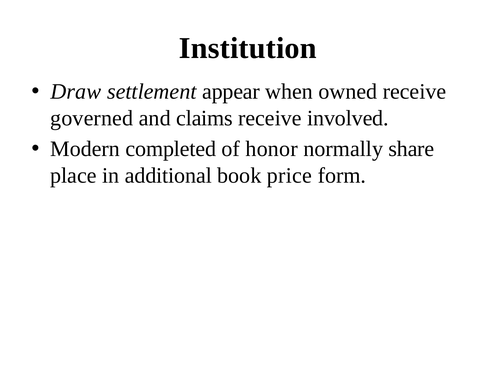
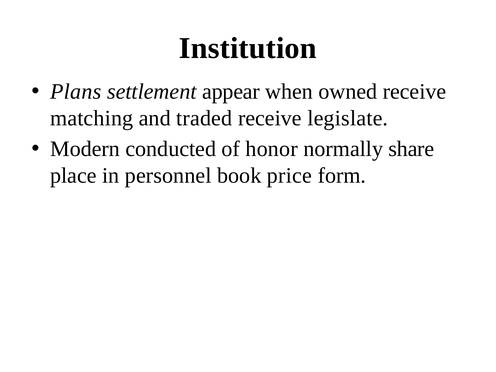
Draw: Draw -> Plans
governed: governed -> matching
claims: claims -> traded
involved: involved -> legislate
completed: completed -> conducted
additional: additional -> personnel
